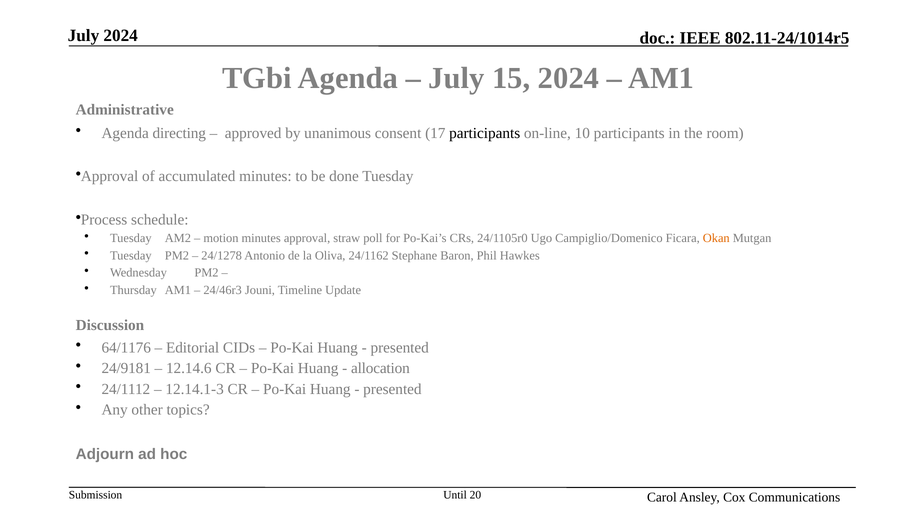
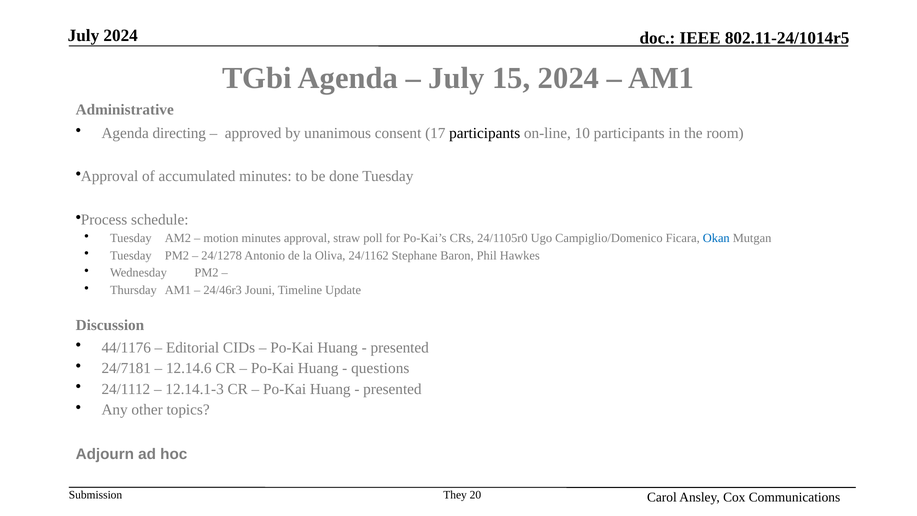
Okan colour: orange -> blue
64/1176: 64/1176 -> 44/1176
24/9181: 24/9181 -> 24/7181
allocation: allocation -> questions
Until: Until -> They
